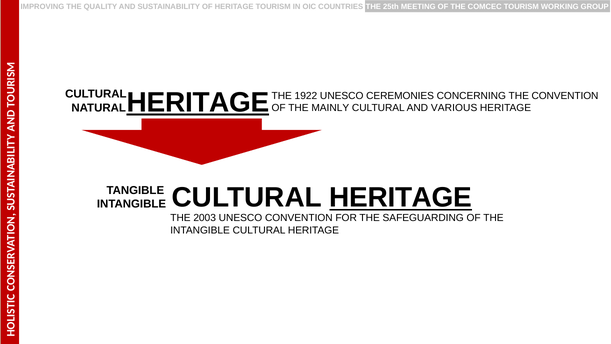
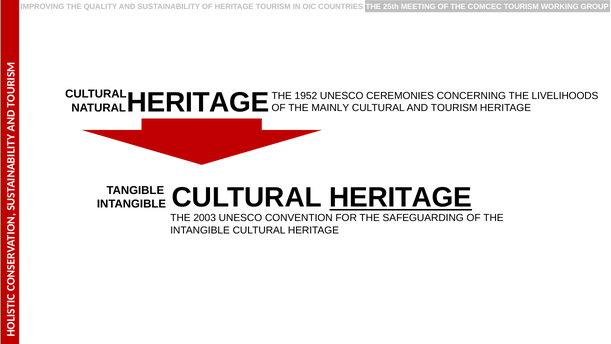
HERITAGE at (198, 102) underline: present -> none
1922: 1922 -> 1952
THE CONVENTION: CONVENTION -> LIVELIHOODS
AND VARIOUS: VARIOUS -> TOURISM
